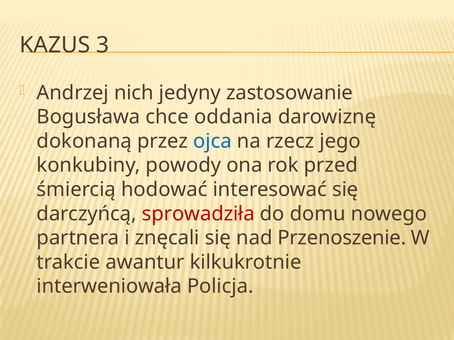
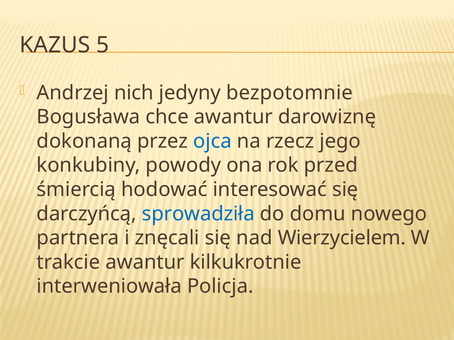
3: 3 -> 5
zastosowanie: zastosowanie -> bezpotomnie
chce oddania: oddania -> awantur
sprowadziła colour: red -> blue
Przenoszenie: Przenoszenie -> Wierzycielem
